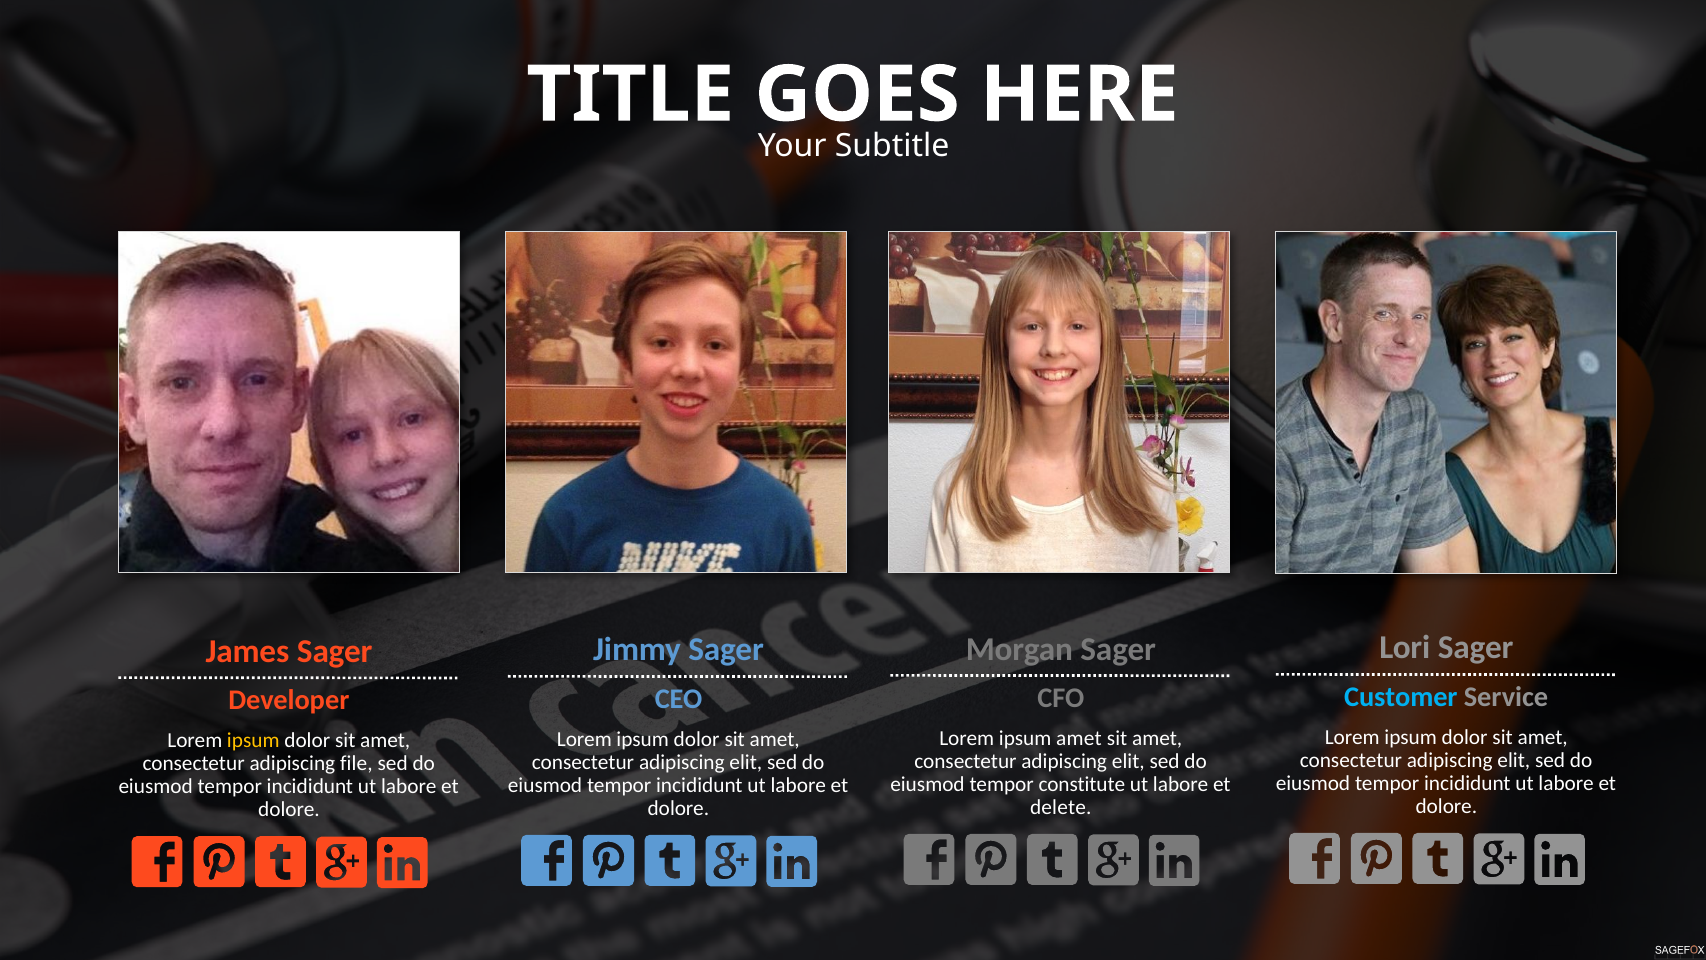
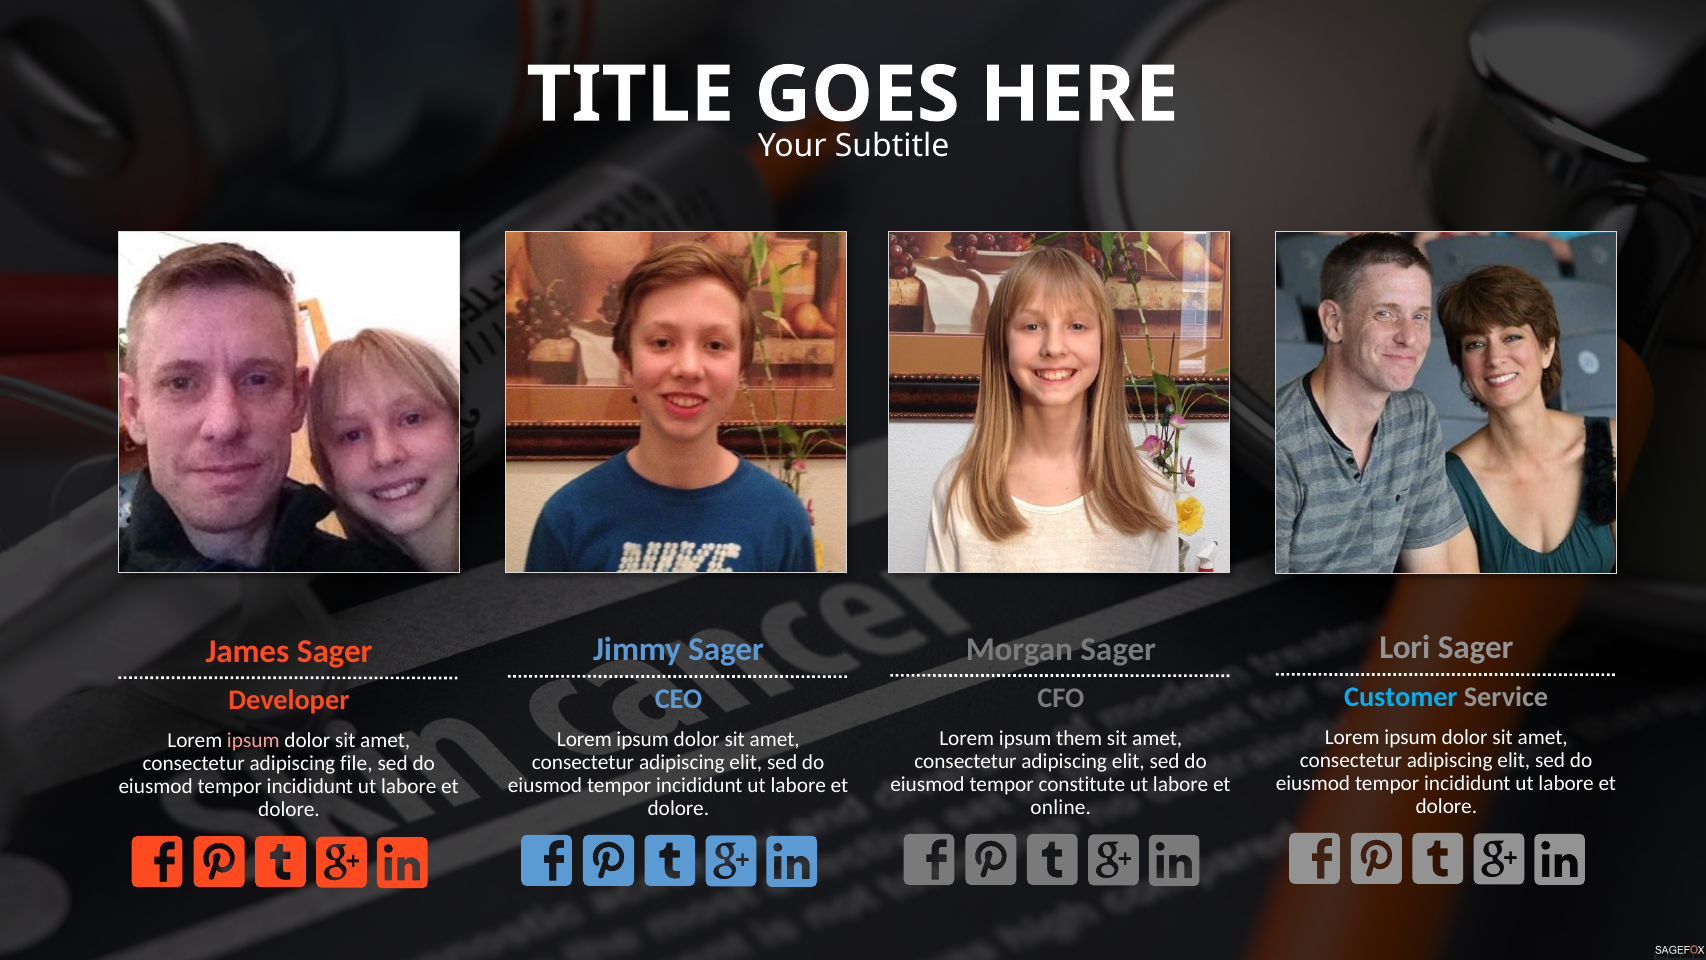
ipsum amet: amet -> them
ipsum at (253, 740) colour: yellow -> pink
delete: delete -> online
